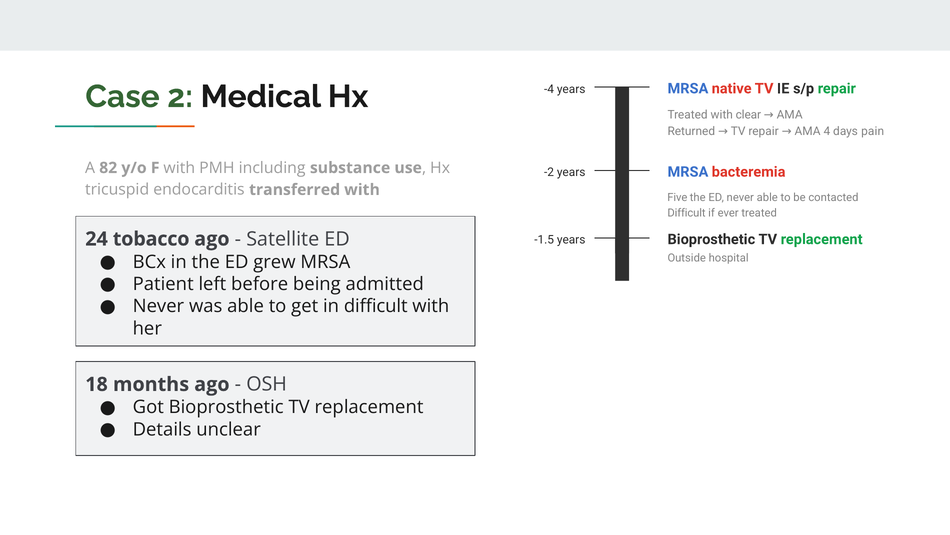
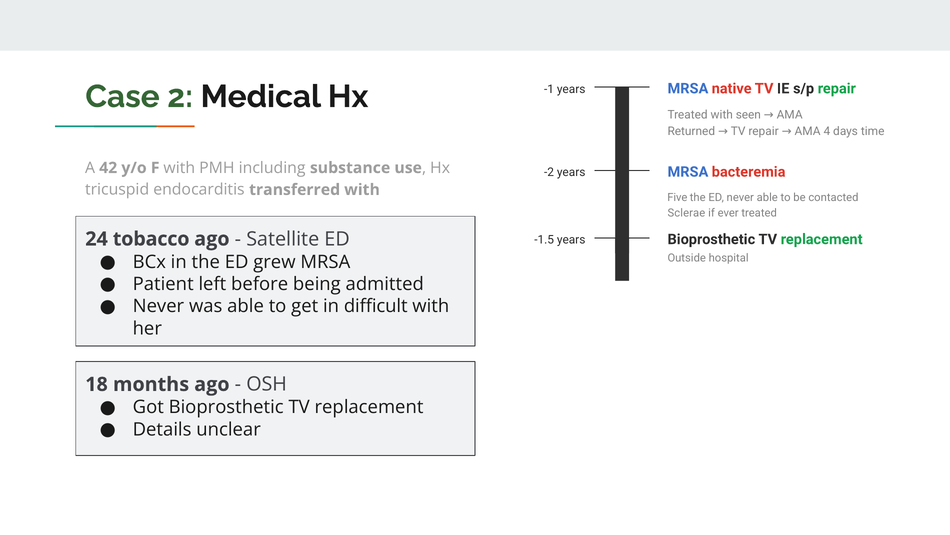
-4: -4 -> -1
clear: clear -> seen
pain: pain -> time
82: 82 -> 42
Difficult at (687, 213): Difficult -> Sclerae
